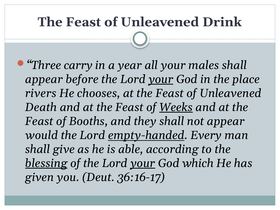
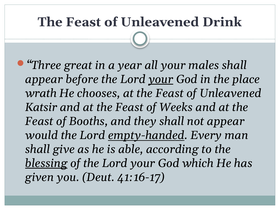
carry: carry -> great
rivers: rivers -> wrath
Death: Death -> Katsir
Weeks underline: present -> none
your at (143, 163) underline: present -> none
36:16-17: 36:16-17 -> 41:16-17
